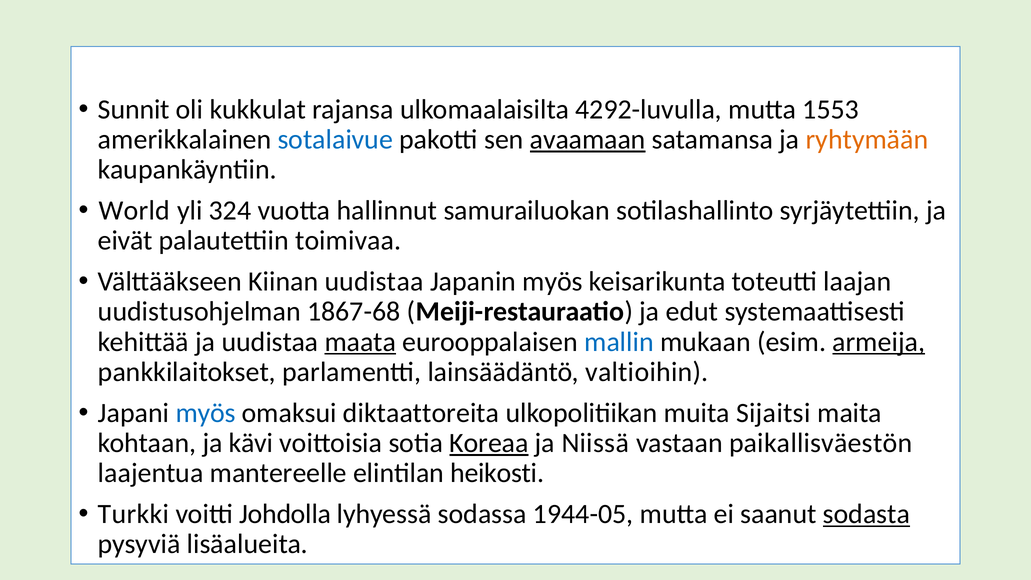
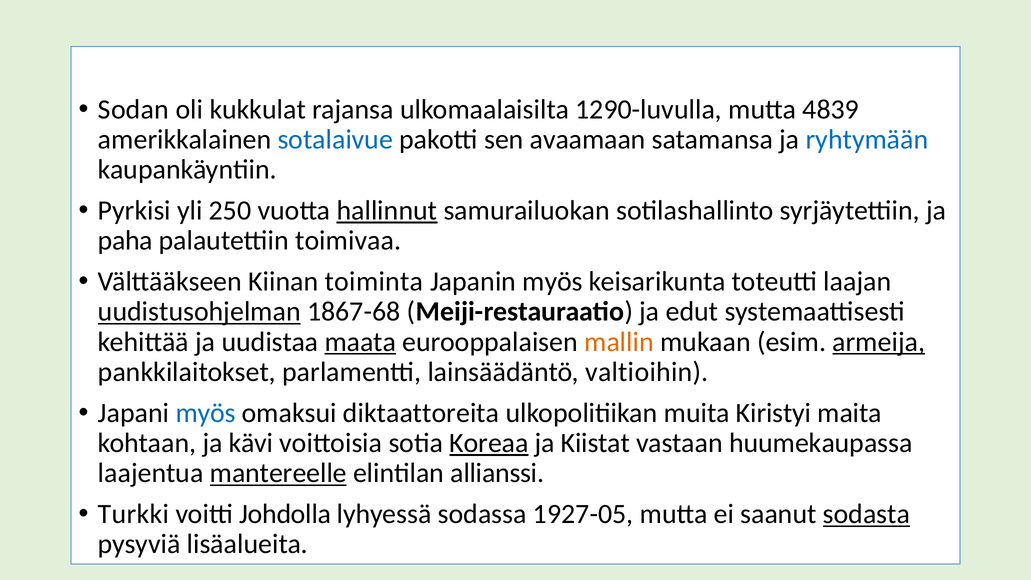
Sunnit: Sunnit -> Sodan
4292-luvulla: 4292-luvulla -> 1290-luvulla
1553: 1553 -> 4839
avaamaan underline: present -> none
ryhtymään colour: orange -> blue
World: World -> Pyrkisi
324: 324 -> 250
hallinnut underline: none -> present
eivät: eivät -> paha
Kiinan uudistaa: uudistaa -> toiminta
uudistusohjelman underline: none -> present
mallin colour: blue -> orange
Sijaitsi: Sijaitsi -> Kiristyi
Niissä: Niissä -> Kiistat
paikallisväestön: paikallisväestön -> huumekaupassa
mantereelle underline: none -> present
heikosti: heikosti -> allianssi
1944-05: 1944-05 -> 1927-05
